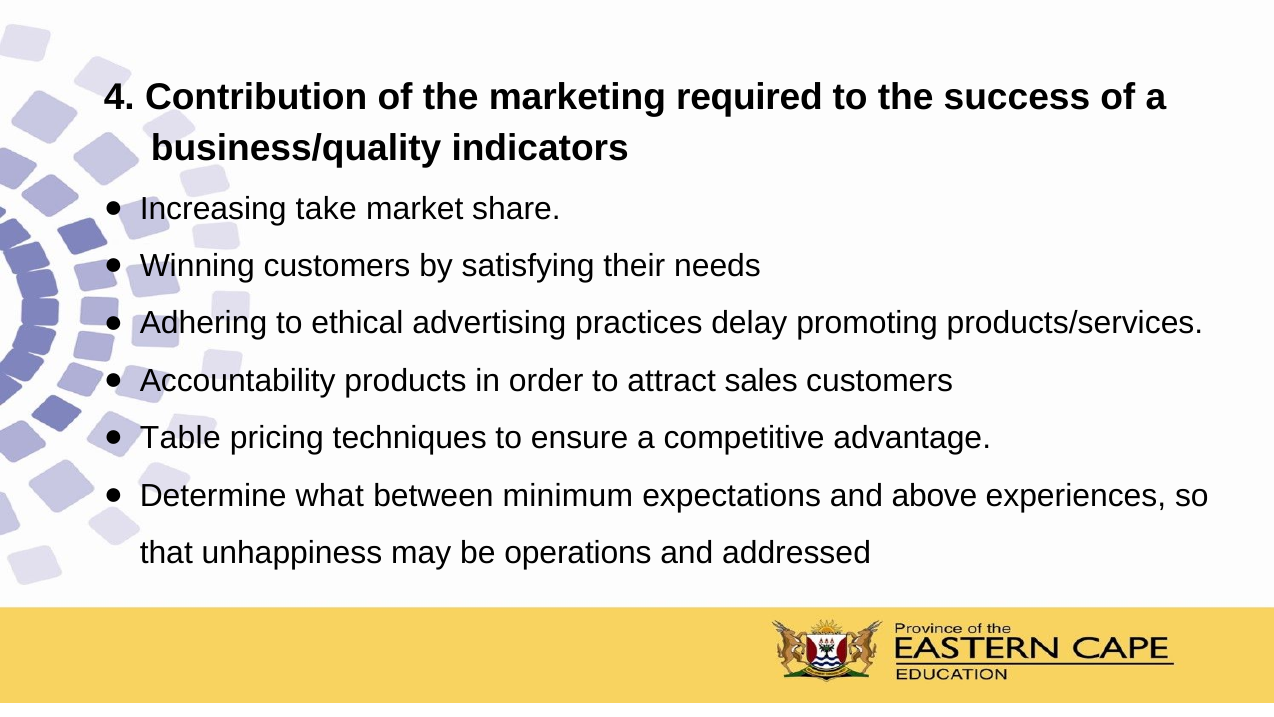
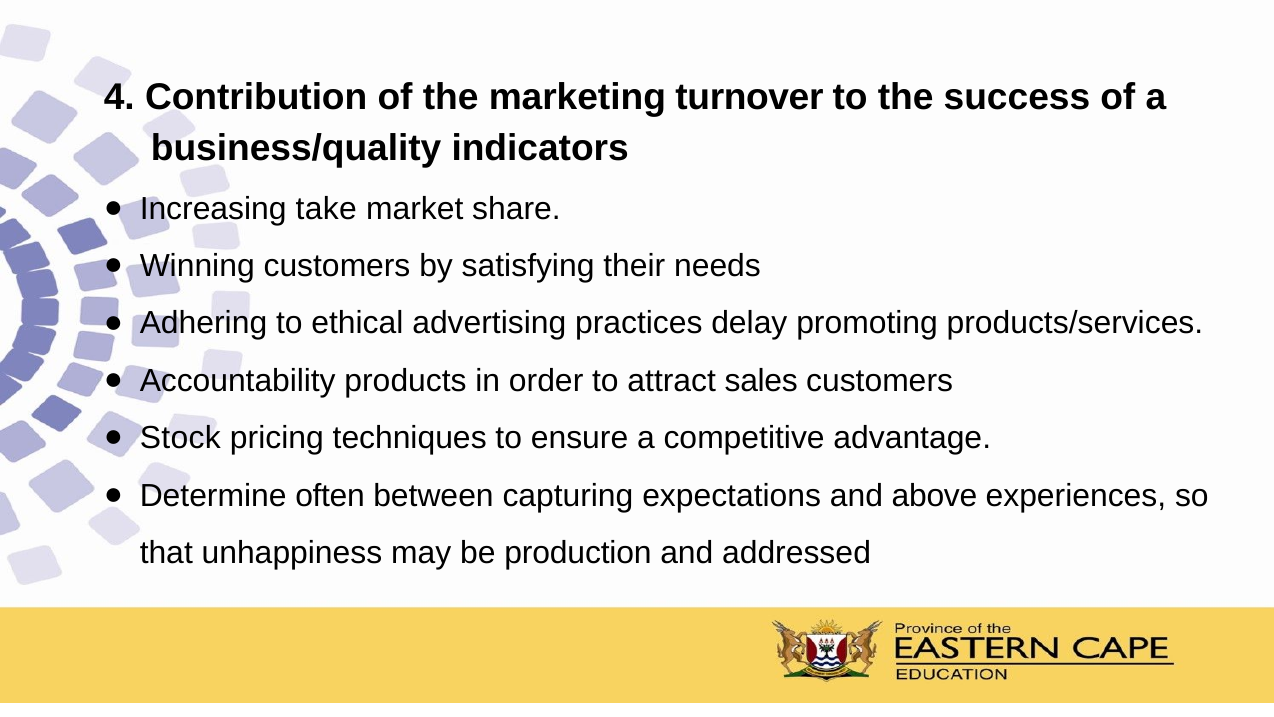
required: required -> turnover
Table: Table -> Stock
what: what -> often
minimum: minimum -> capturing
operations: operations -> production
